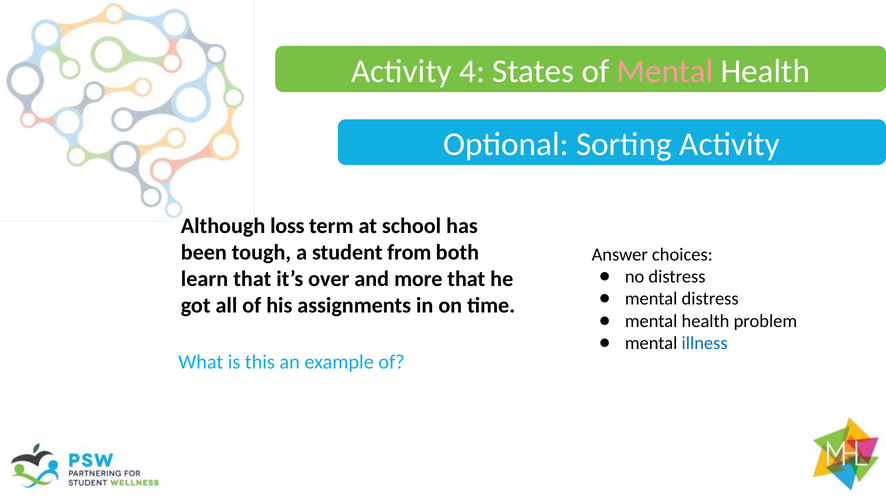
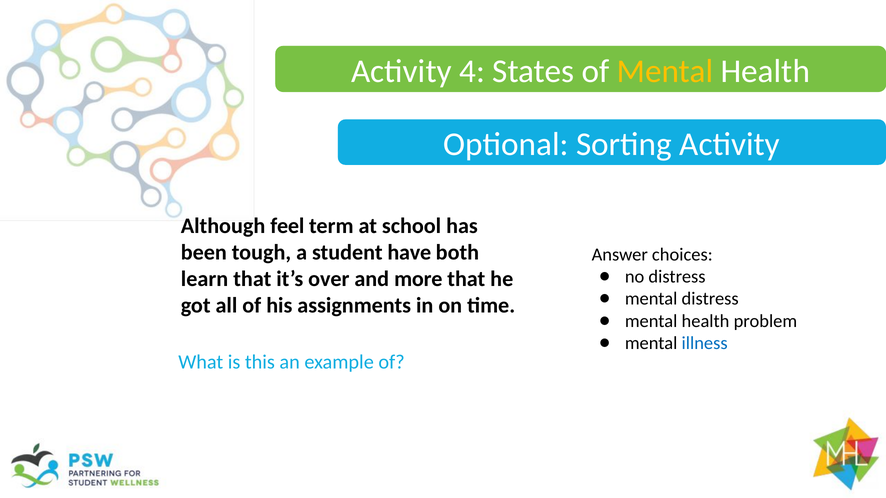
Mental at (665, 71) colour: pink -> yellow
loss: loss -> feel
from: from -> have
